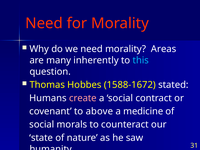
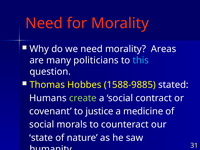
inherently: inherently -> politicians
1588-1672: 1588-1672 -> 1588-9885
create colour: pink -> light green
above: above -> justice
